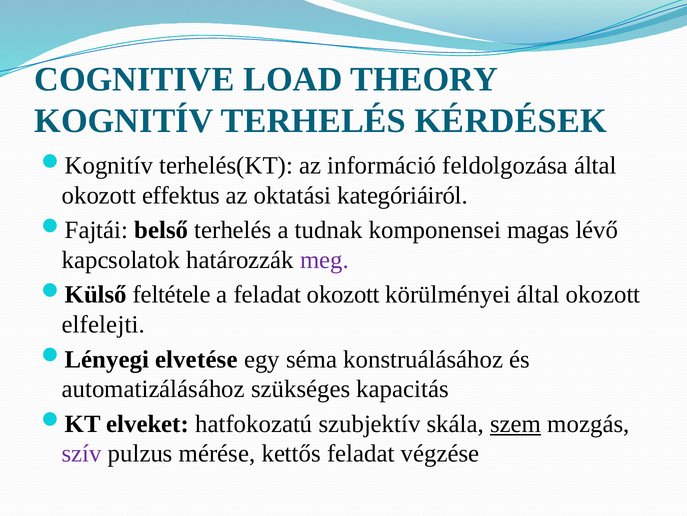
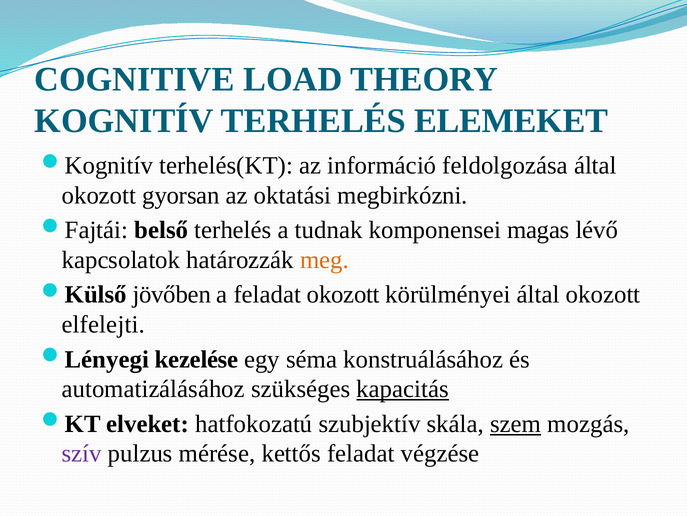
KÉRDÉSEK: KÉRDÉSEK -> ELEMEKET
effektus: effektus -> gyorsan
kategóriáiról: kategóriáiról -> megbirkózni
meg colour: purple -> orange
feltétele: feltétele -> jövőben
elvetése: elvetése -> kezelése
kapacitás underline: none -> present
